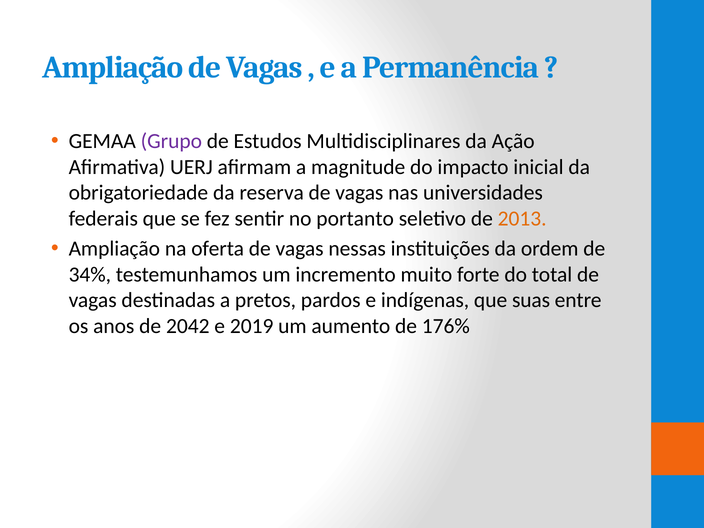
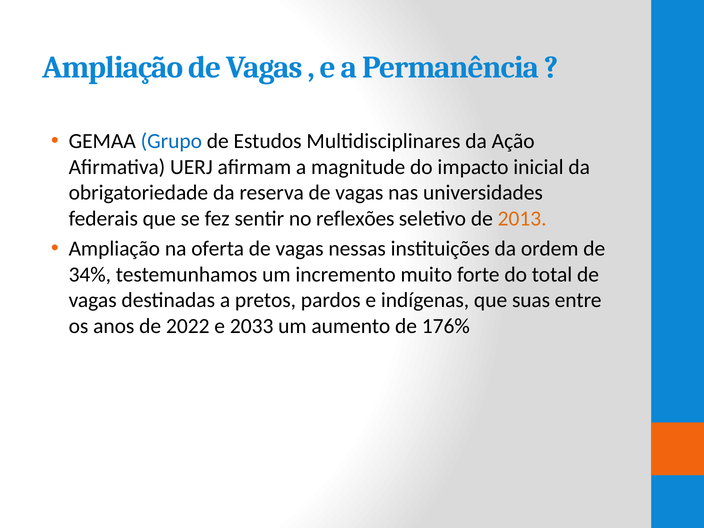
Grupo colour: purple -> blue
portanto: portanto -> reflexões
2042: 2042 -> 2022
2019: 2019 -> 2033
